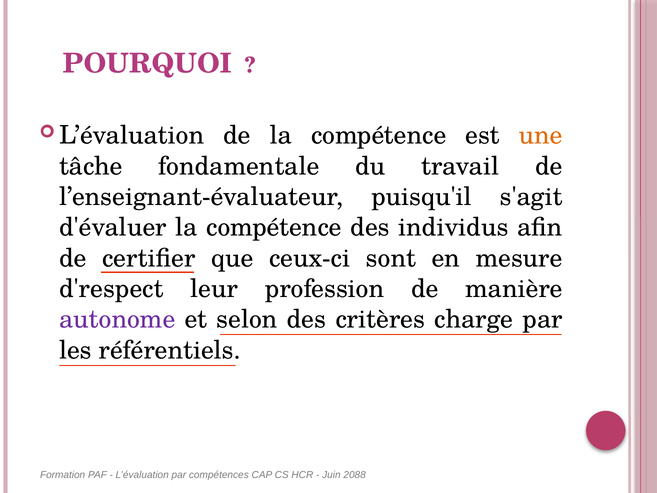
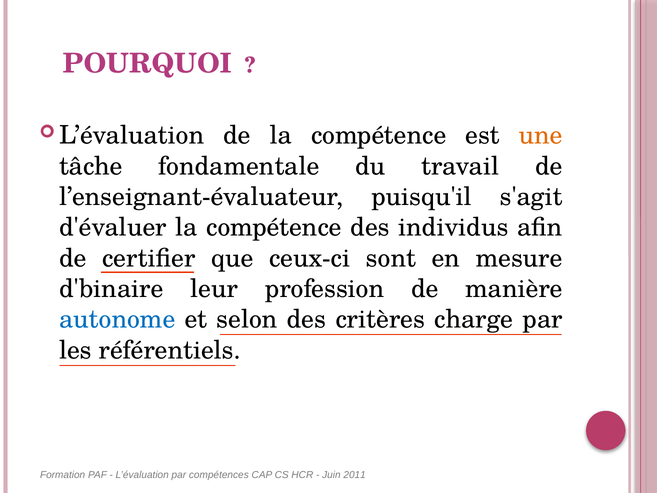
d'respect: d'respect -> d'binaire
autonome colour: purple -> blue
2088: 2088 -> 2011
